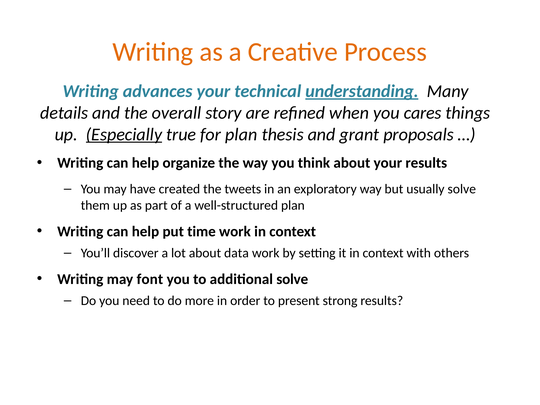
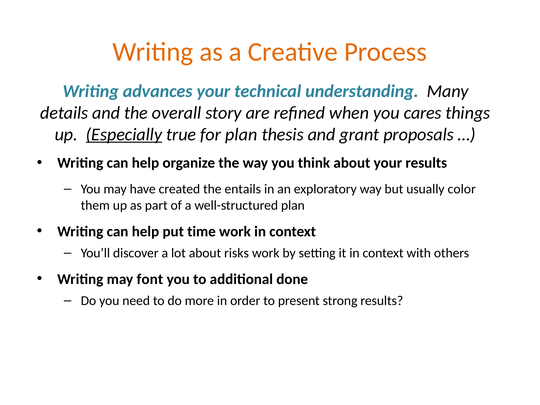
understanding underline: present -> none
tweets: tweets -> entails
usually solve: solve -> color
data: data -> risks
additional solve: solve -> done
